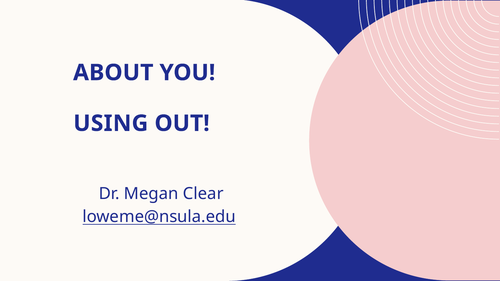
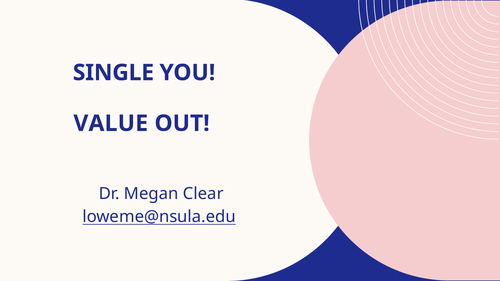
ABOUT: ABOUT -> SINGLE
USING: USING -> VALUE
